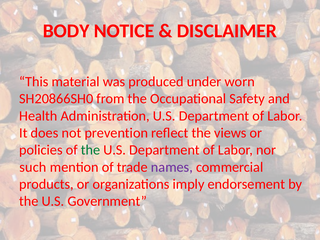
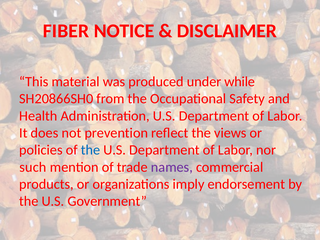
BODY: BODY -> FIBER
worn: worn -> while
the at (91, 150) colour: green -> blue
